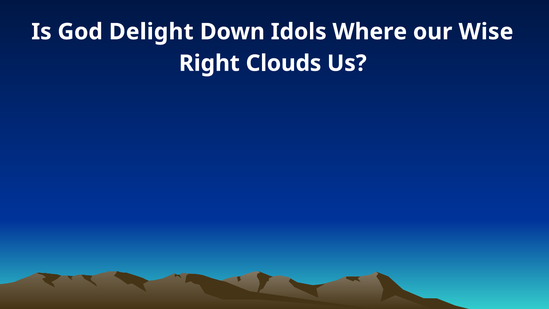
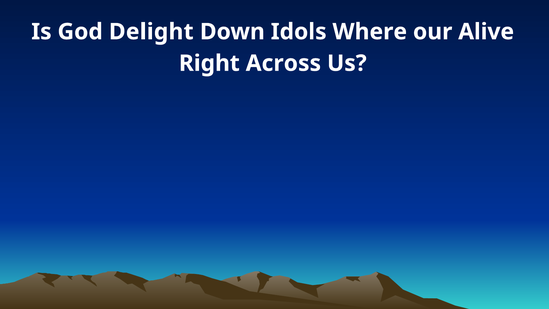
Wise: Wise -> Alive
Clouds: Clouds -> Across
